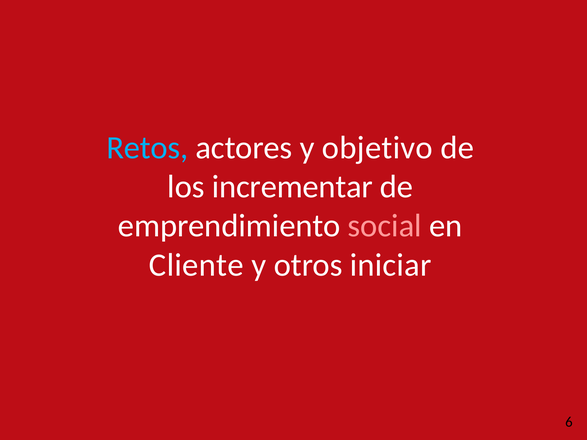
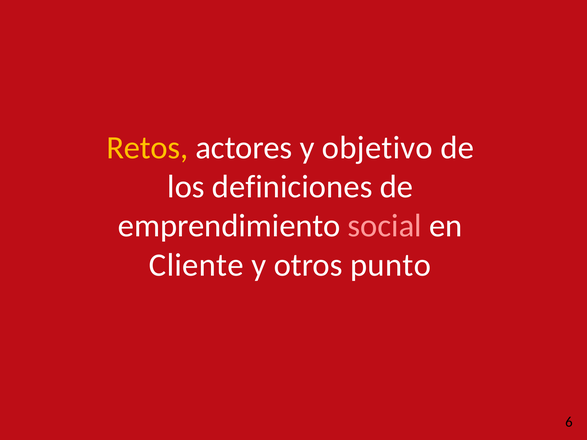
Retos colour: light blue -> yellow
incrementar: incrementar -> definiciones
iniciar: iniciar -> punto
